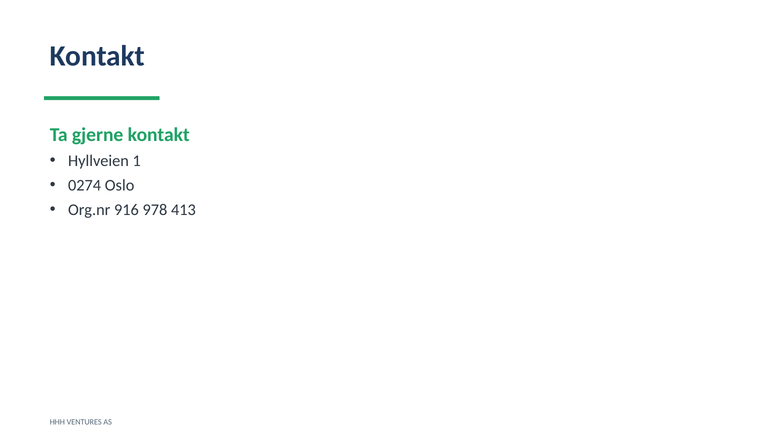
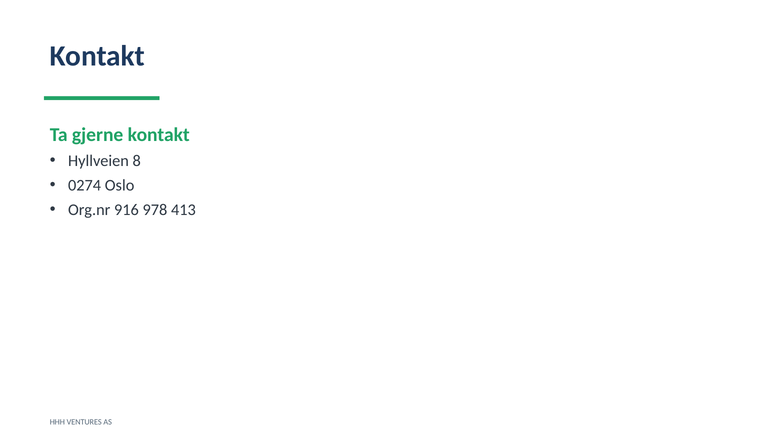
1: 1 -> 8
